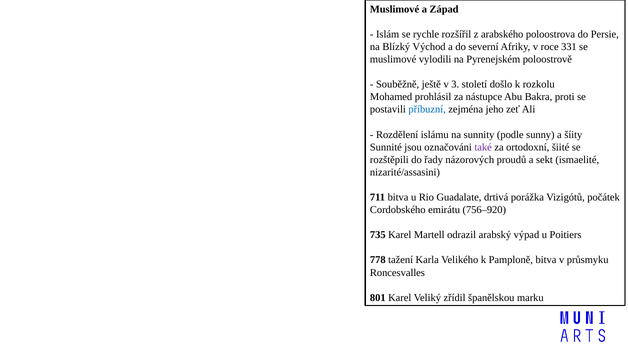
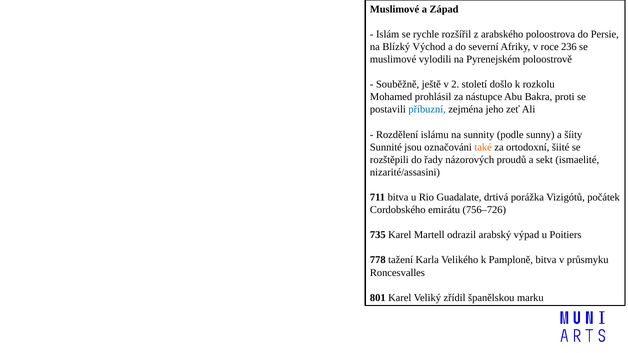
331: 331 -> 236
3: 3 -> 2
také colour: purple -> orange
756–920: 756–920 -> 756–726
